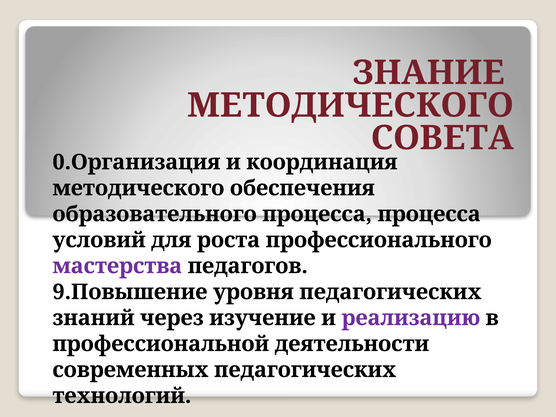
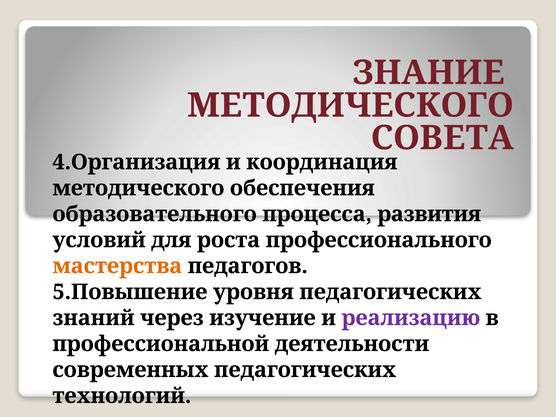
0.Организация: 0.Организация -> 4.Организация
процесса процесса: процесса -> развития
мастерства colour: purple -> orange
9.Повышение: 9.Повышение -> 5.Повышение
